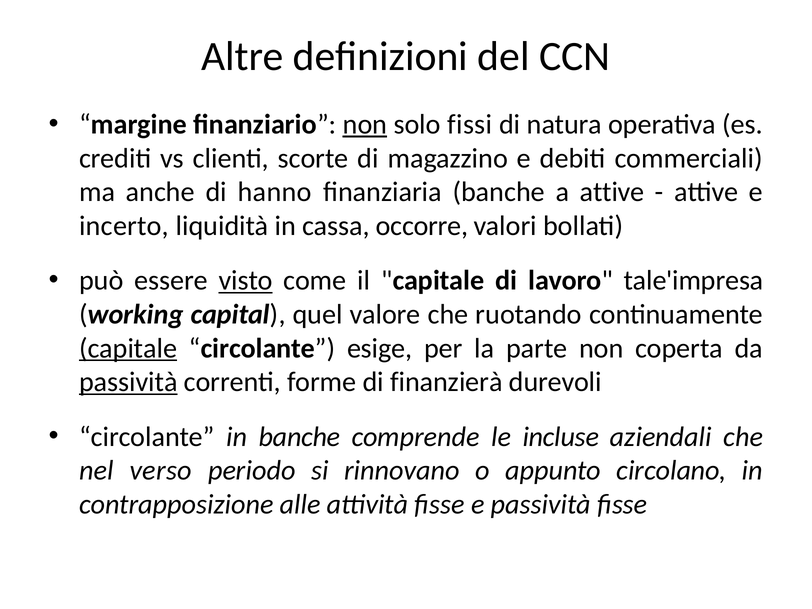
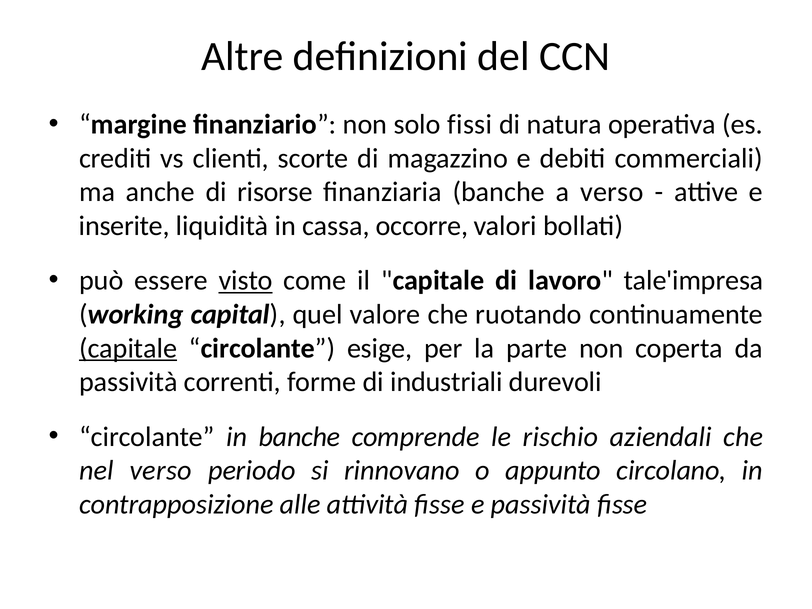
non at (365, 124) underline: present -> none
hanno: hanno -> risorse
a attive: attive -> verso
incerto: incerto -> inserite
passività at (128, 382) underline: present -> none
finanzierà: finanzierà -> industriali
incluse: incluse -> rischio
